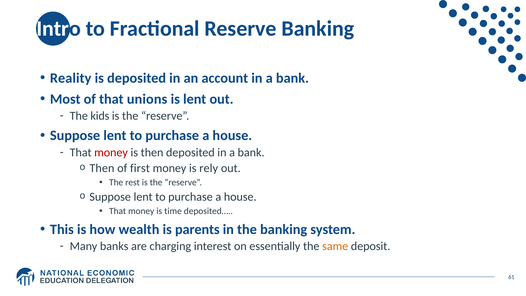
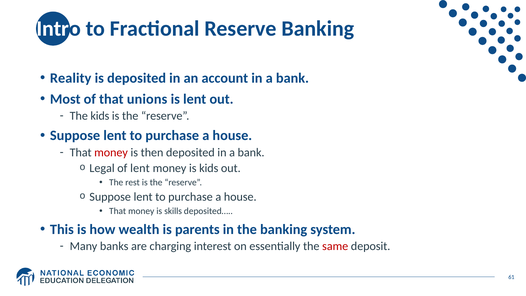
Then at (102, 168): Then -> Legal
of first: first -> lent
is rely: rely -> kids
time: time -> skills
same colour: orange -> red
